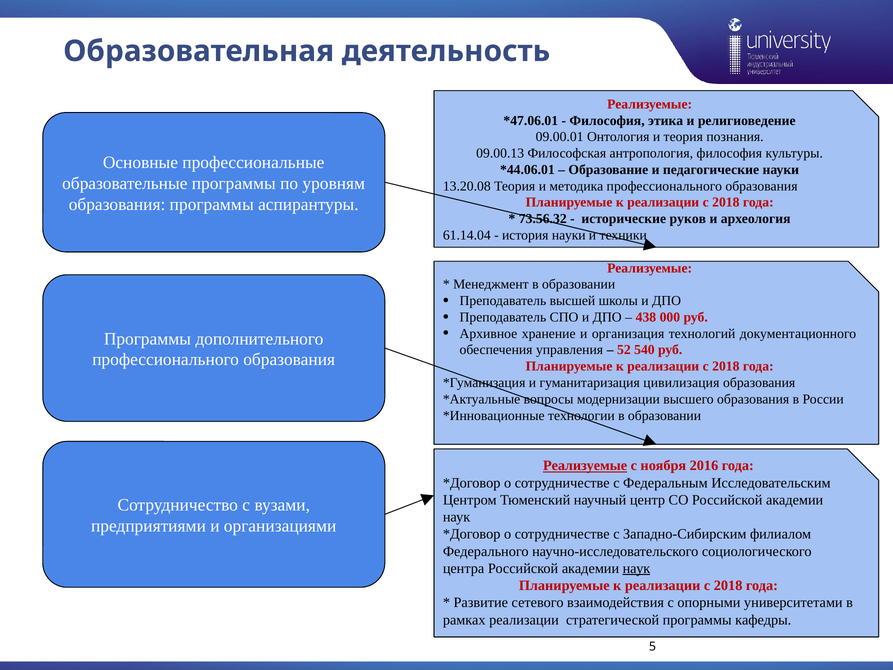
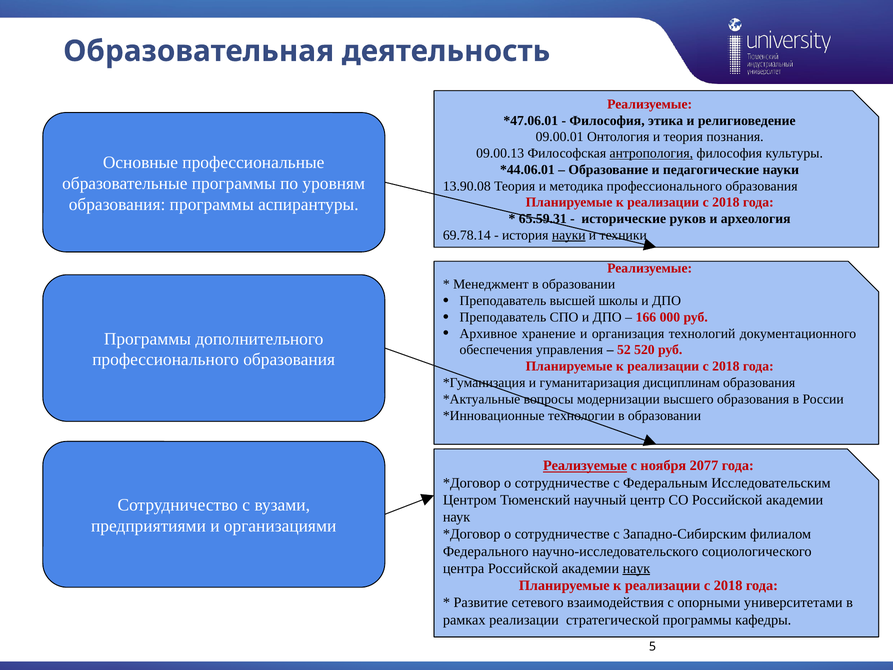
антропология underline: none -> present
13.20.08: 13.20.08 -> 13.90.08
73.56.32: 73.56.32 -> 65.59.31
61.14.04: 61.14.04 -> 69.78.14
науки at (569, 235) underline: none -> present
438: 438 -> 166
540: 540 -> 520
цивилизация: цивилизация -> дисциплинам
2016: 2016 -> 2077
